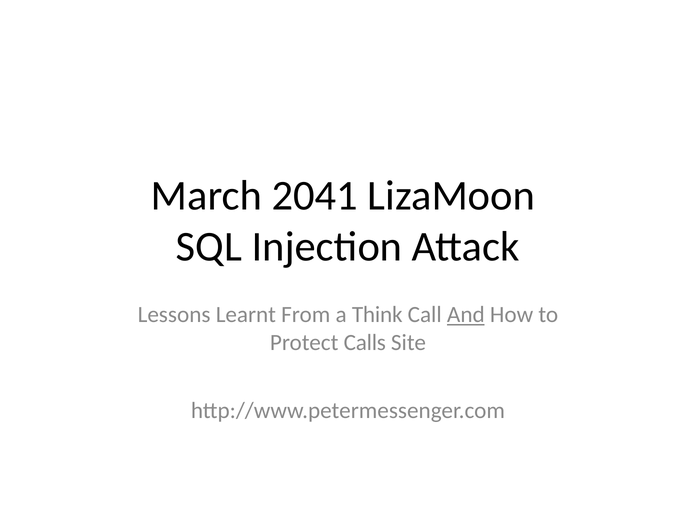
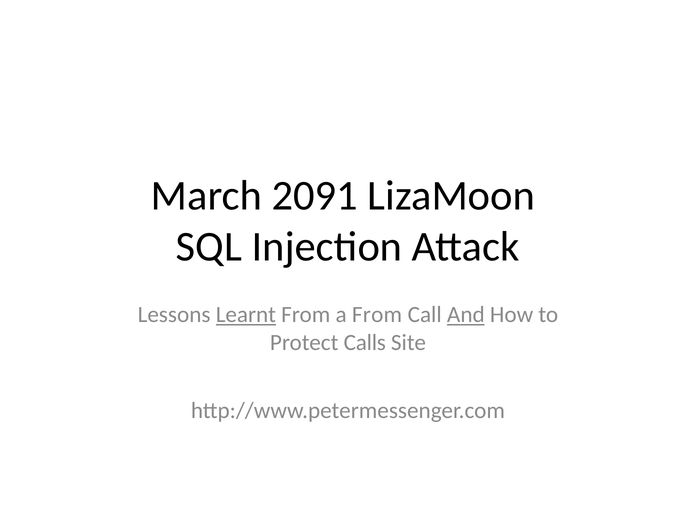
2041: 2041 -> 2091
Learnt underline: none -> present
a Think: Think -> From
